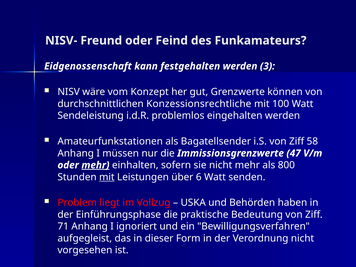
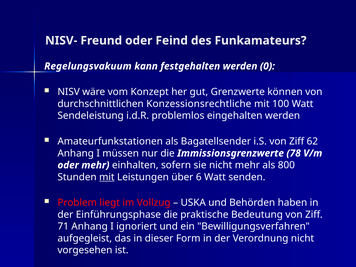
Eidgenossenschaft: Eidgenossenschaft -> Regelungsvakuum
3: 3 -> 0
58: 58 -> 62
47: 47 -> 78
mehr at (95, 165) underline: present -> none
